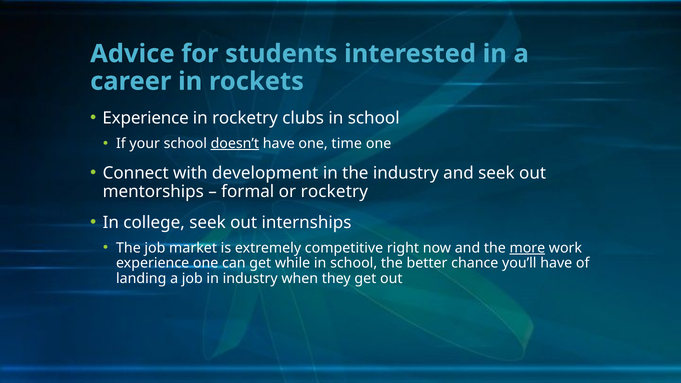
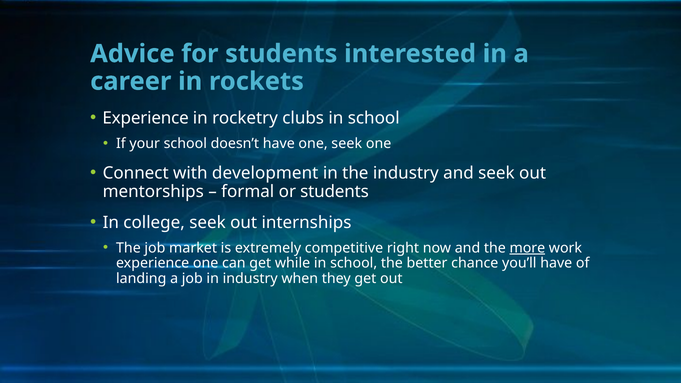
doesn’t underline: present -> none
one time: time -> seek
or rocketry: rocketry -> students
